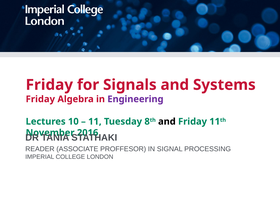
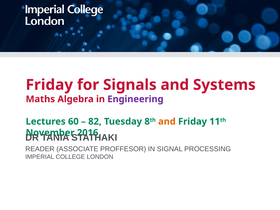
Friday at (40, 99): Friday -> Maths
10: 10 -> 60
11 at (95, 122): 11 -> 82
and at (167, 122) colour: black -> orange
